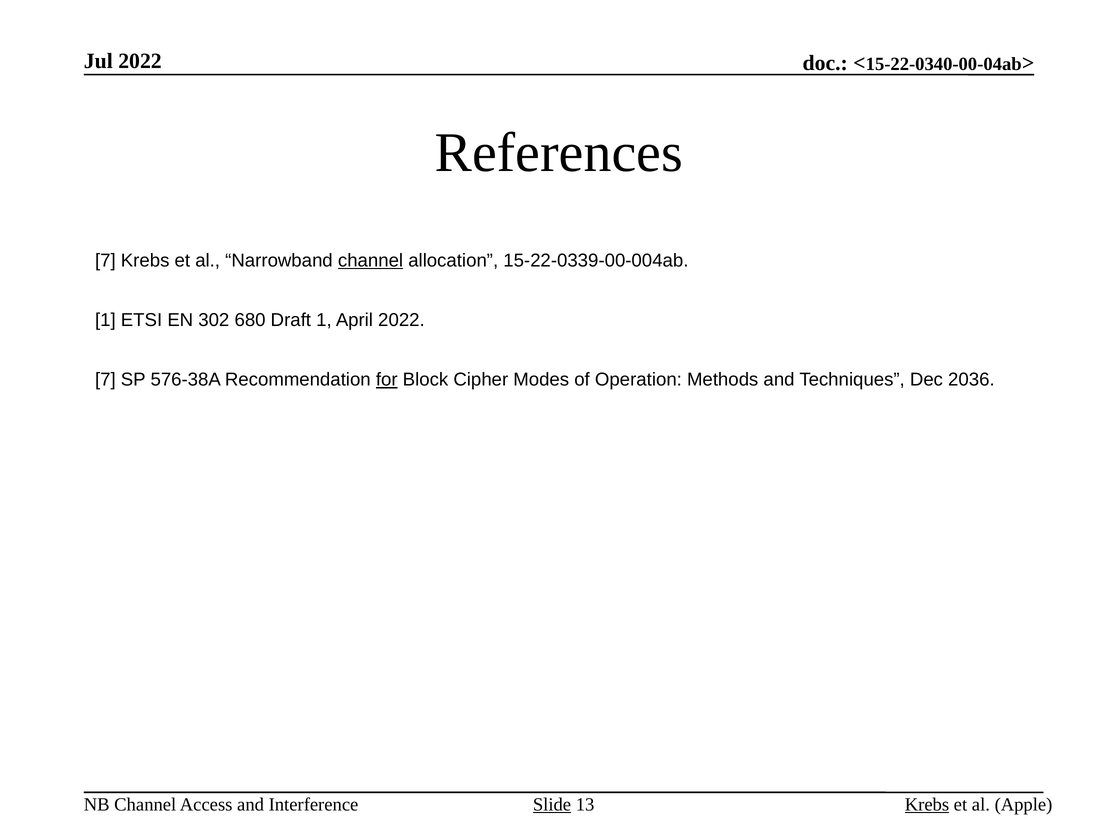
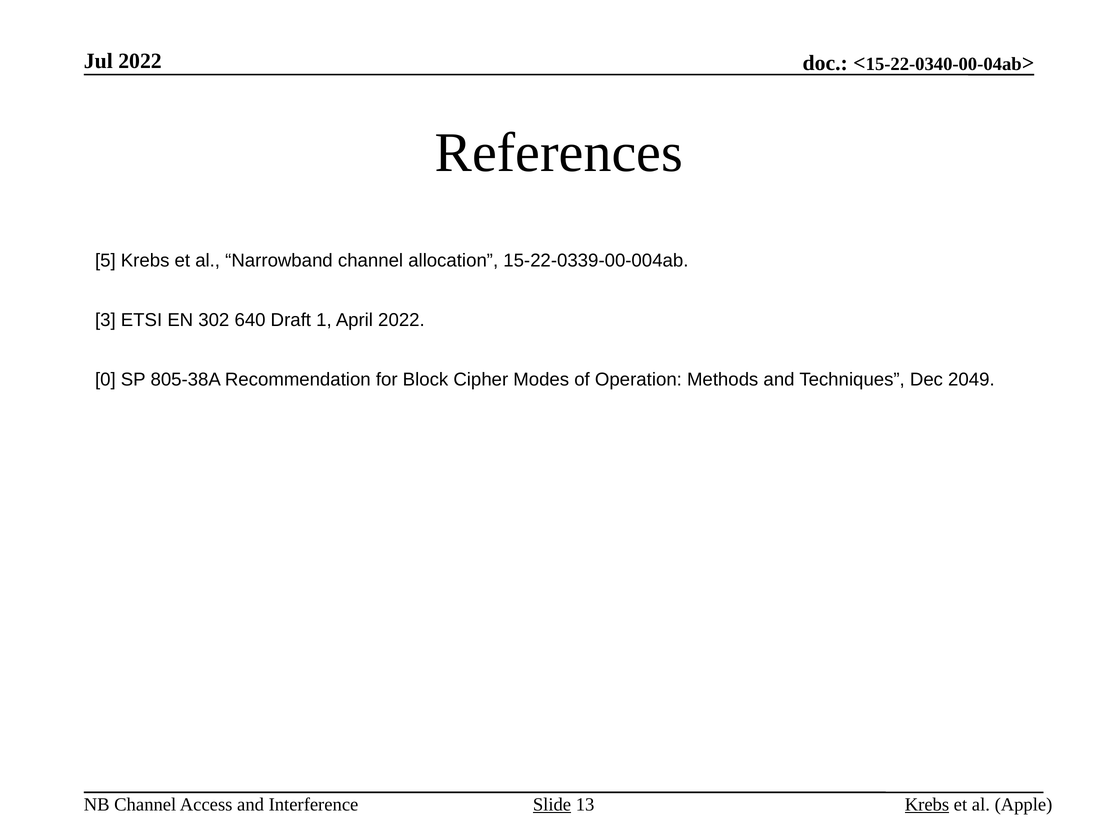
7 at (105, 260): 7 -> 5
channel at (371, 260) underline: present -> none
1 at (105, 320): 1 -> 3
680: 680 -> 640
7 at (105, 380): 7 -> 0
576-38A: 576-38A -> 805-38A
for underline: present -> none
2036: 2036 -> 2049
